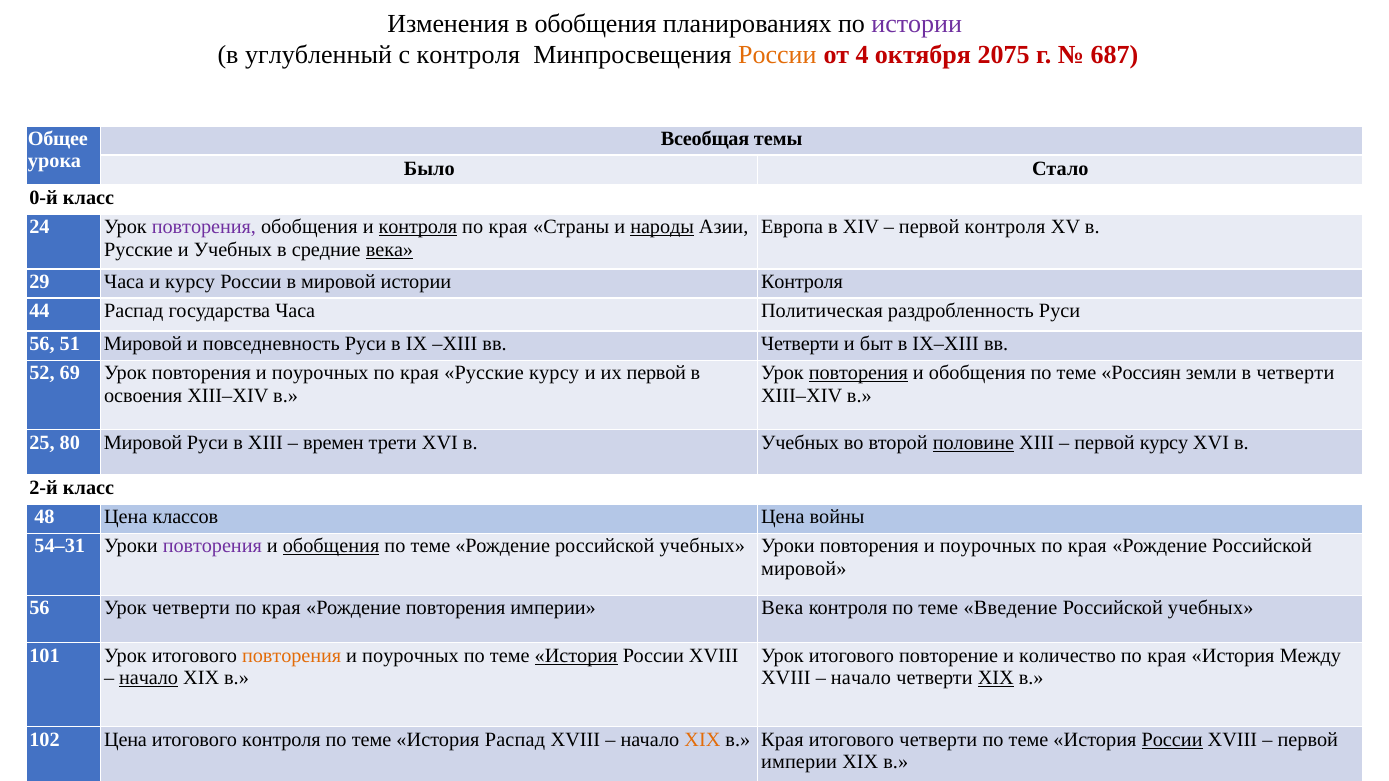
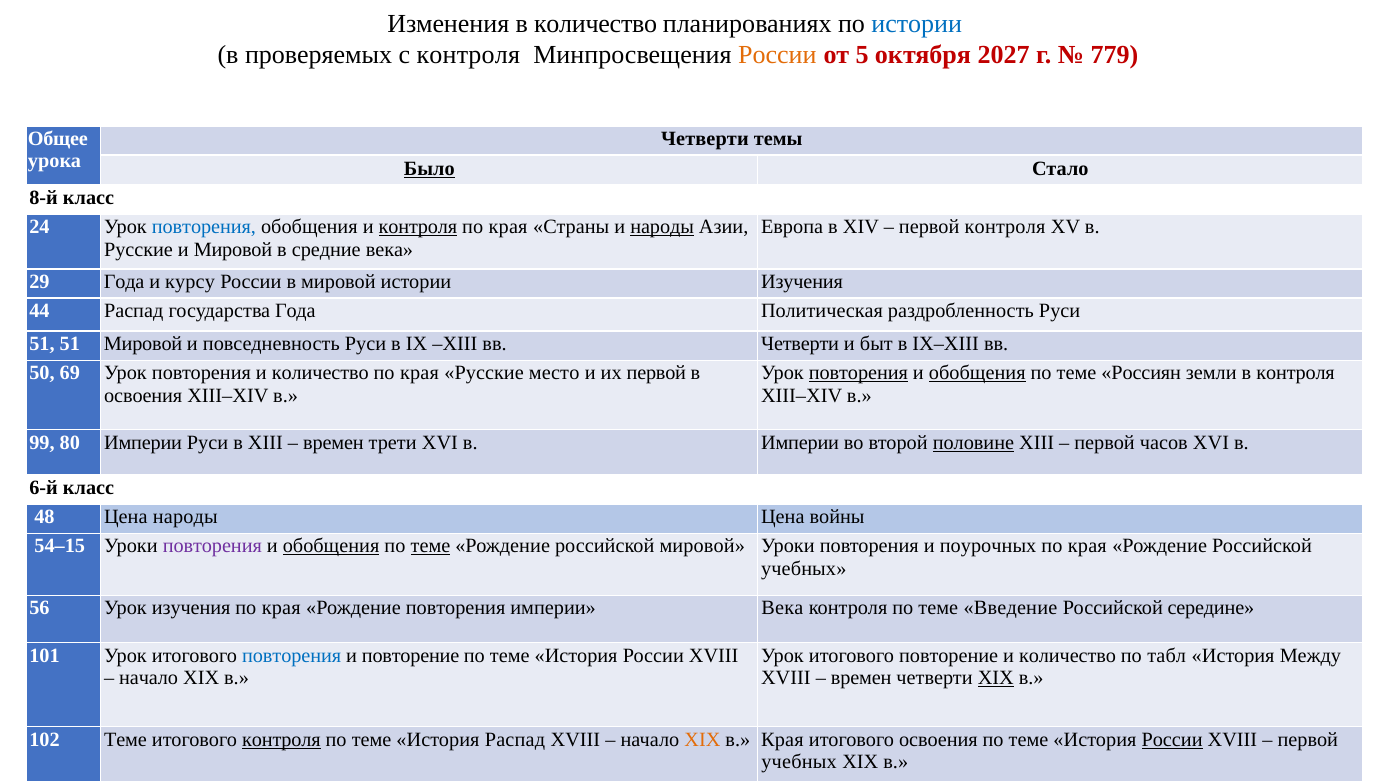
в обобщения: обобщения -> количество
истории at (917, 24) colour: purple -> blue
углубленный: углубленный -> проверяемых
4: 4 -> 5
2075: 2075 -> 2027
687: 687 -> 779
Всеобщая at (705, 139): Всеобщая -> Четверти
Было underline: none -> present
0-й: 0-й -> 8-й
повторения at (204, 227) colour: purple -> blue
и Учебных: Учебных -> Мировой
века at (389, 250) underline: present -> none
29 Часа: Часа -> Года
истории Контроля: Контроля -> Изучения
государства Часа: Часа -> Года
56 at (42, 344): 56 -> 51
52: 52 -> 50
Урок повторения и поурочных: поурочных -> количество
Русские курсу: курсу -> место
обобщения at (977, 373) underline: none -> present
в четверти: четверти -> контроля
25: 25 -> 99
80 Мировой: Мировой -> Империи
в Учебных: Учебных -> Империи
первой курсу: курсу -> часов
2-й: 2-й -> 6-й
Цена классов: классов -> народы
54–31: 54–31 -> 54–15
теме at (430, 546) underline: none -> present
Рождение российской учебных: учебных -> мировой
мировой at (804, 569): мировой -> учебных
Урок четверти: четверти -> изучения
учебных at (1211, 608): учебных -> середине
повторения at (292, 656) colour: orange -> blue
поурочных at (410, 656): поурочных -> повторение
История at (576, 656) underline: present -> none
края at (1167, 656): края -> табл
начало at (149, 678) underline: present -> none
начало at (861, 678): начало -> времен
102 Цена: Цена -> Теме
контроля at (281, 740) underline: none -> present
итогового четверти: четверти -> освоения
империи at (799, 762): империи -> учебных
